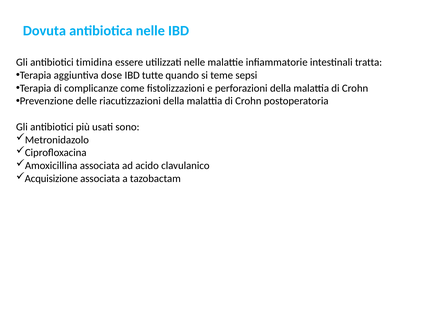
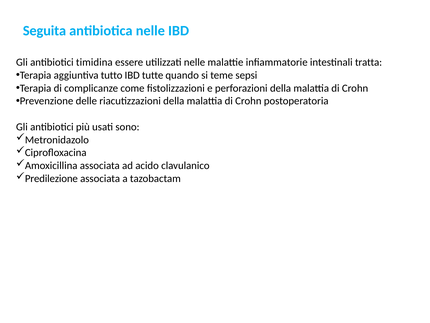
Dovuta: Dovuta -> Seguita
dose: dose -> tutto
Acquisizione: Acquisizione -> Predilezione
